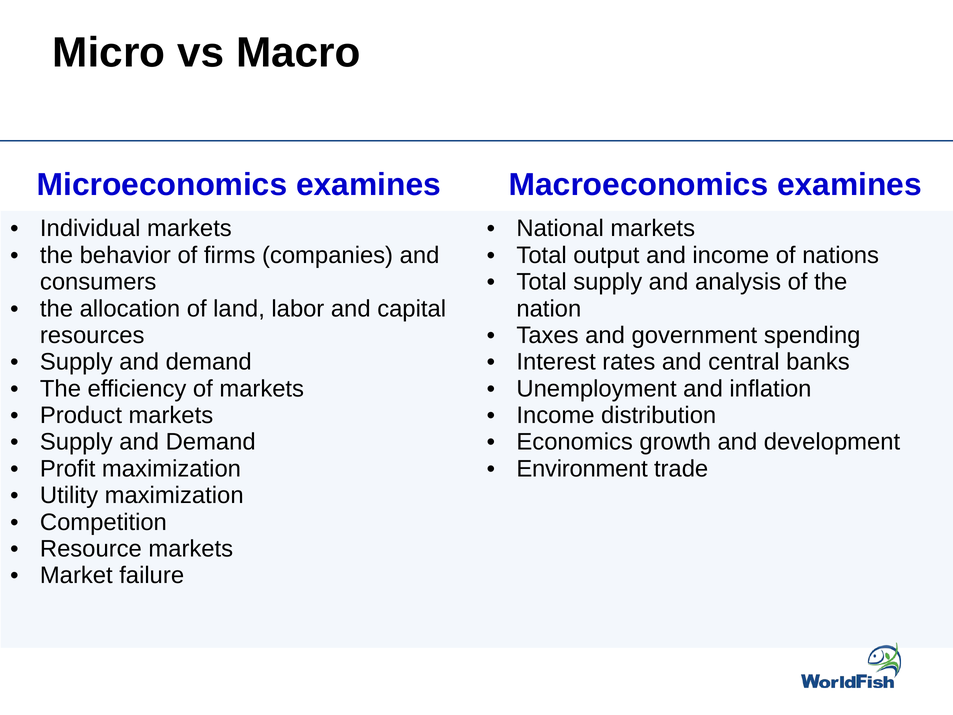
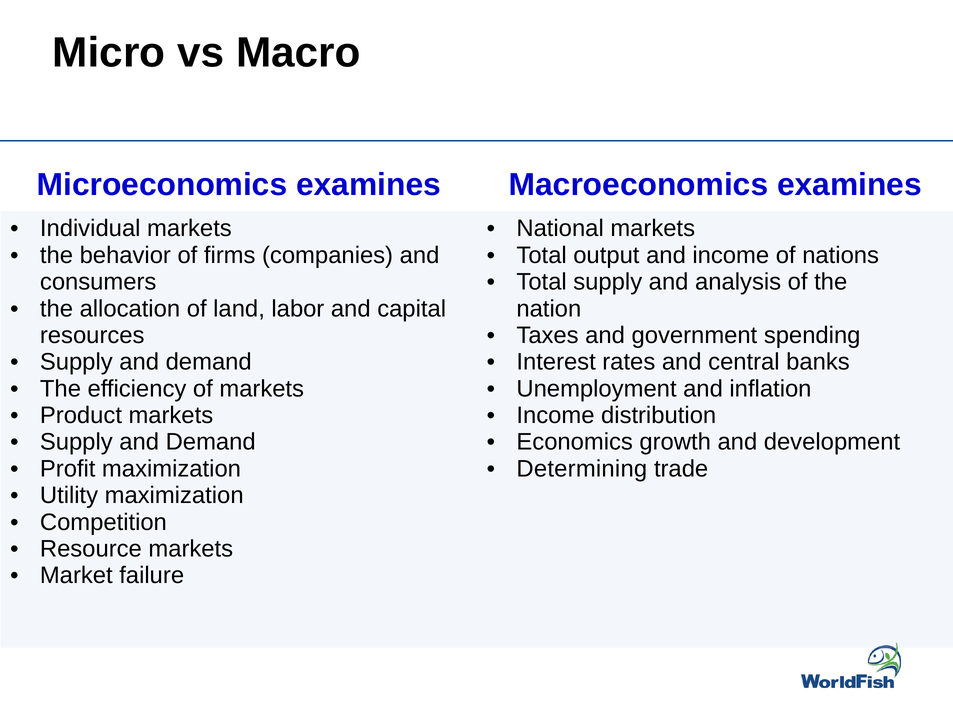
Environment: Environment -> Determining
